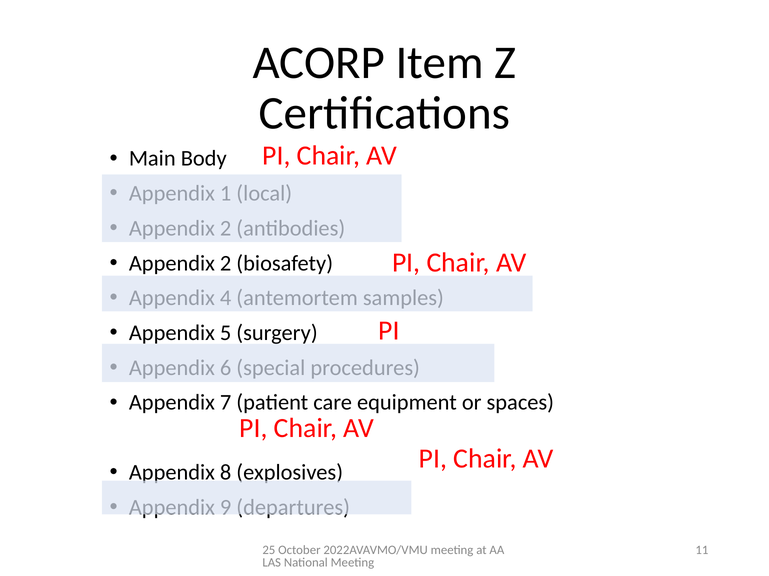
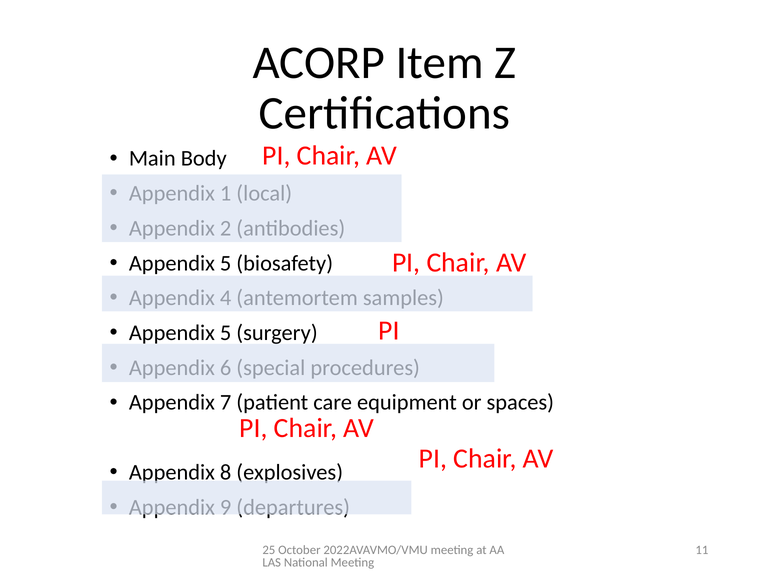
2 at (226, 263): 2 -> 5
